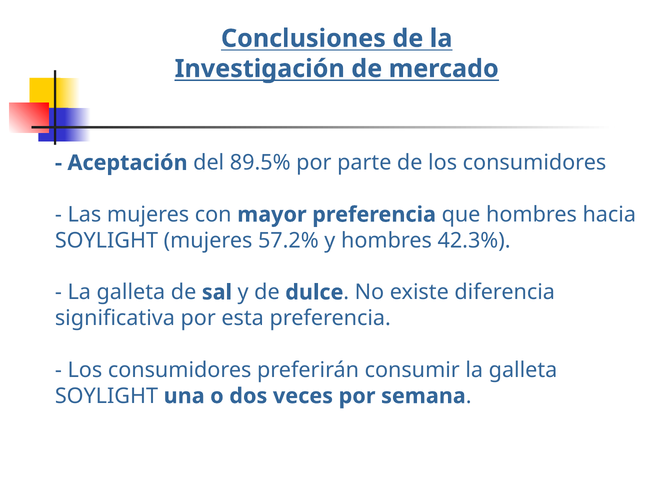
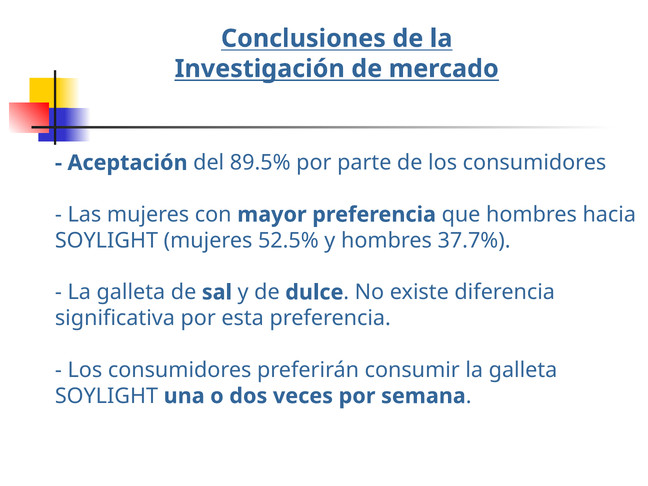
57.2%: 57.2% -> 52.5%
42.3%: 42.3% -> 37.7%
